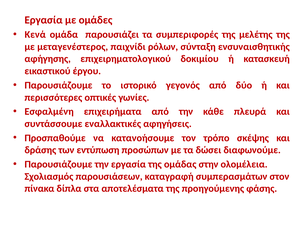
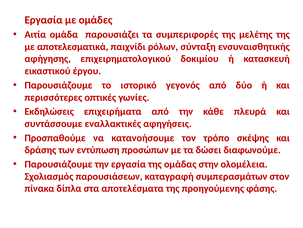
Κενά: Κενά -> Αιτία
μεταγενέστερος: μεταγενέστερος -> αποτελεσματικά
Εσφαλμένη: Εσφαλμένη -> Εκδηλώσεις
